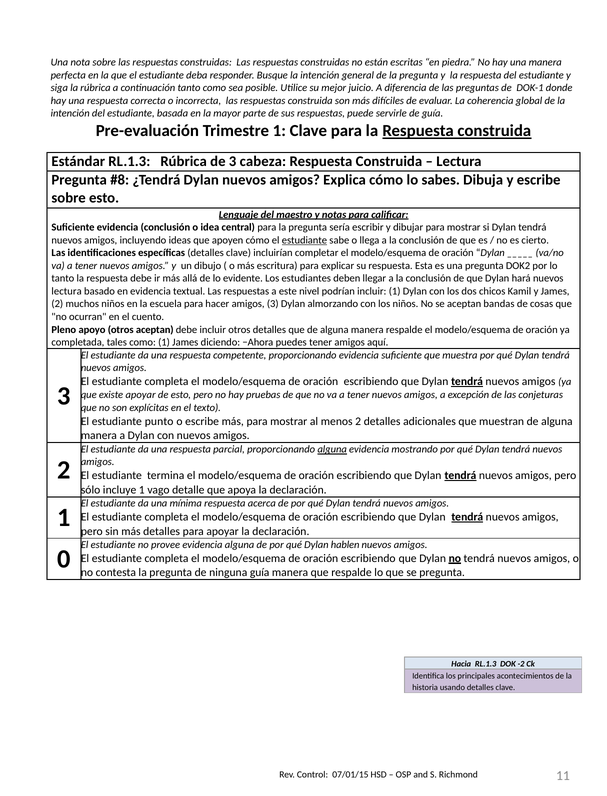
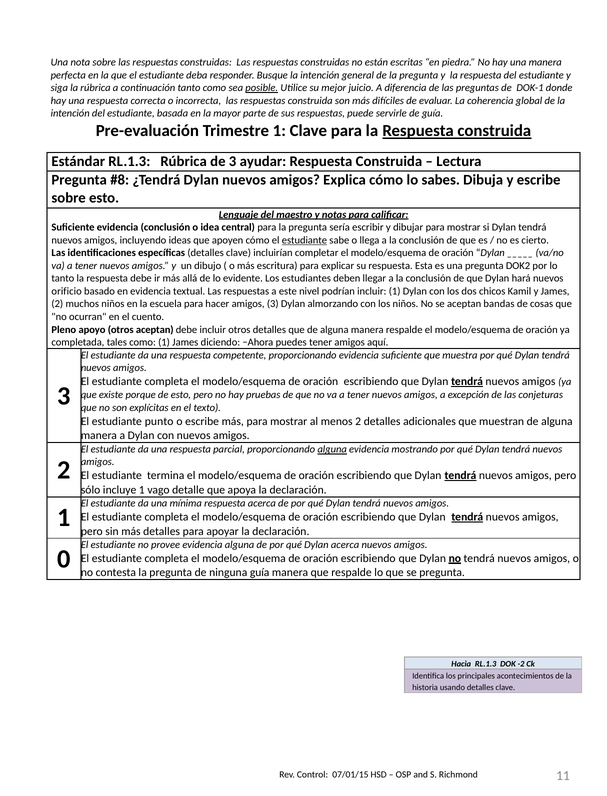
posible underline: none -> present
cabeza: cabeza -> ayudar
lectura at (67, 291): lectura -> orificio
existe apoyar: apoyar -> porque
Dylan hablen: hablen -> acerca
